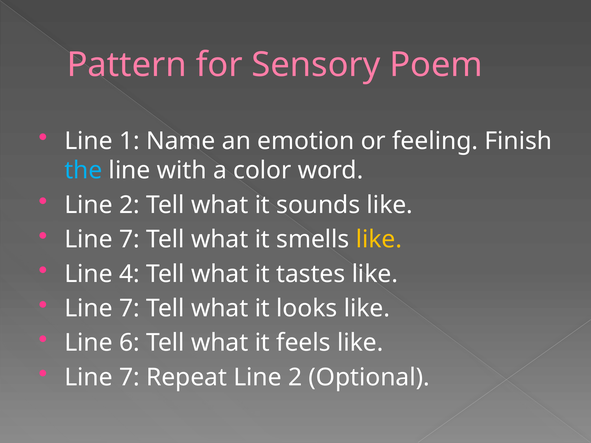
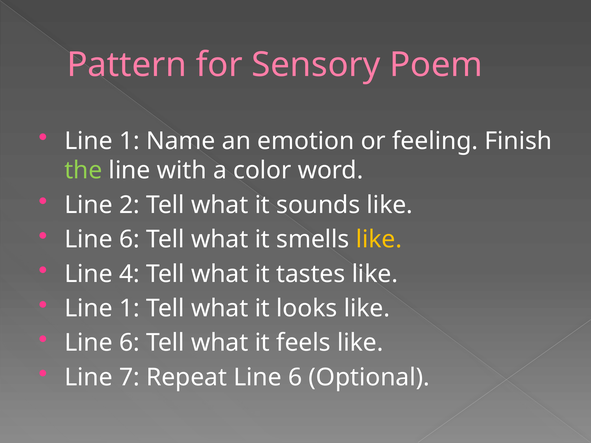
the colour: light blue -> light green
7 at (129, 240): 7 -> 6
7 at (129, 309): 7 -> 1
Repeat Line 2: 2 -> 6
